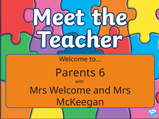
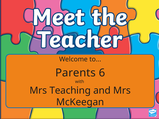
Mrs Welcome: Welcome -> Teaching
